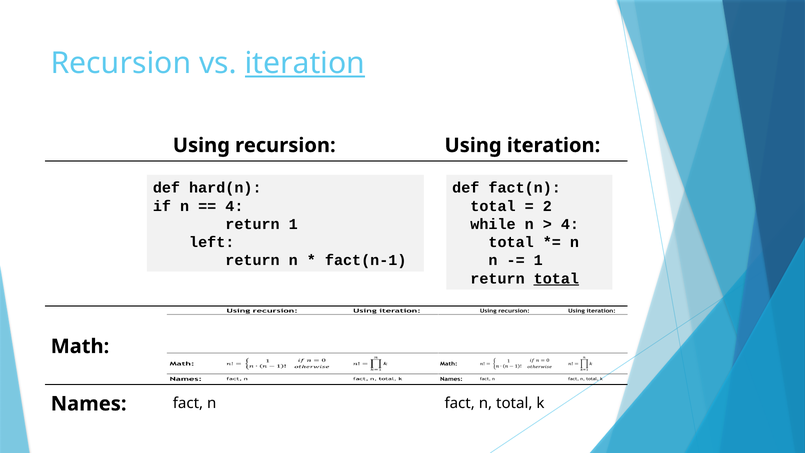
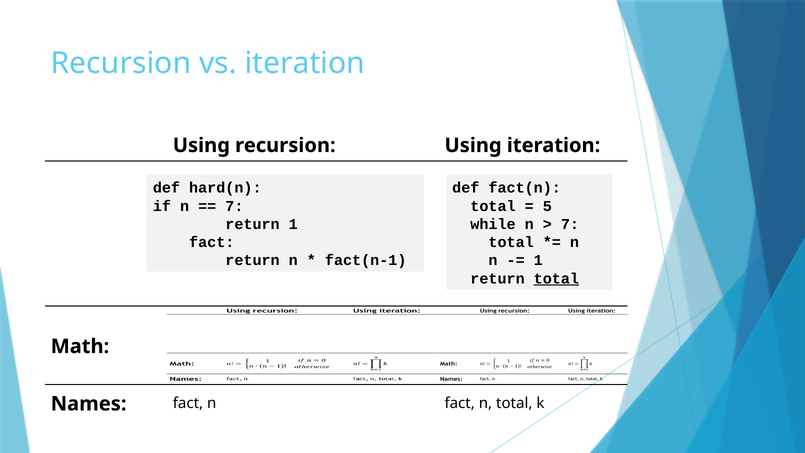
iteration at (305, 63) underline: present -> none
4 at (234, 206): 4 -> 7
2: 2 -> 5
4 at (570, 224): 4 -> 7
left at (212, 242): left -> fact
